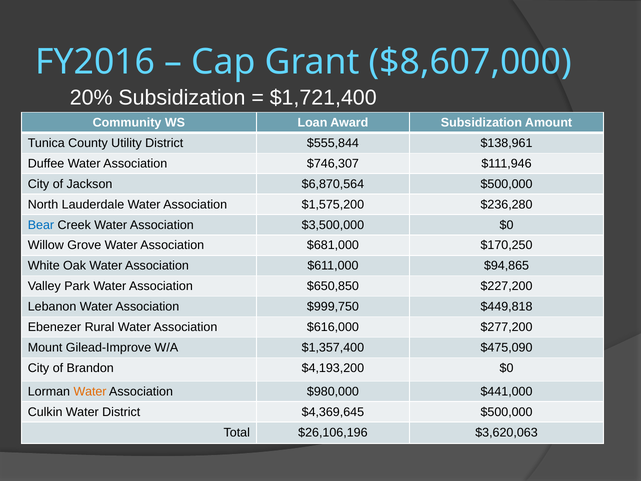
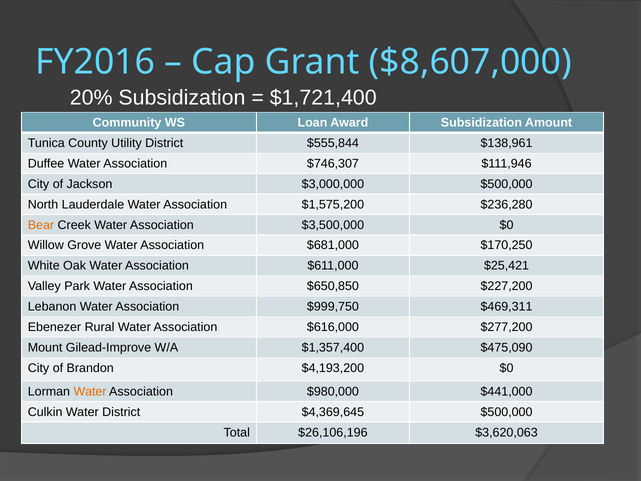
$6,870,564: $6,870,564 -> $3,000,000
Bear colour: blue -> orange
$94,865: $94,865 -> $25,421
$449,818: $449,818 -> $469,311
